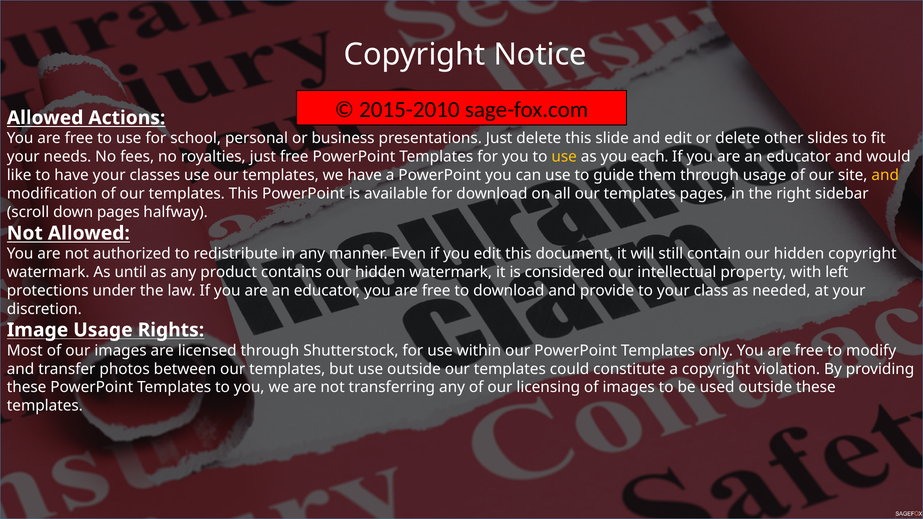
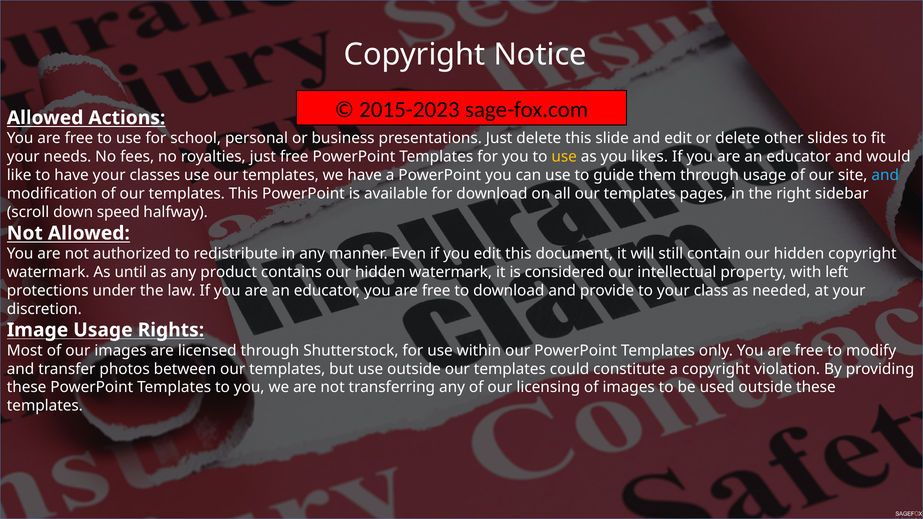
2015-2010: 2015-2010 -> 2015-2023
each: each -> likes
and at (885, 175) colour: yellow -> light blue
down pages: pages -> speed
